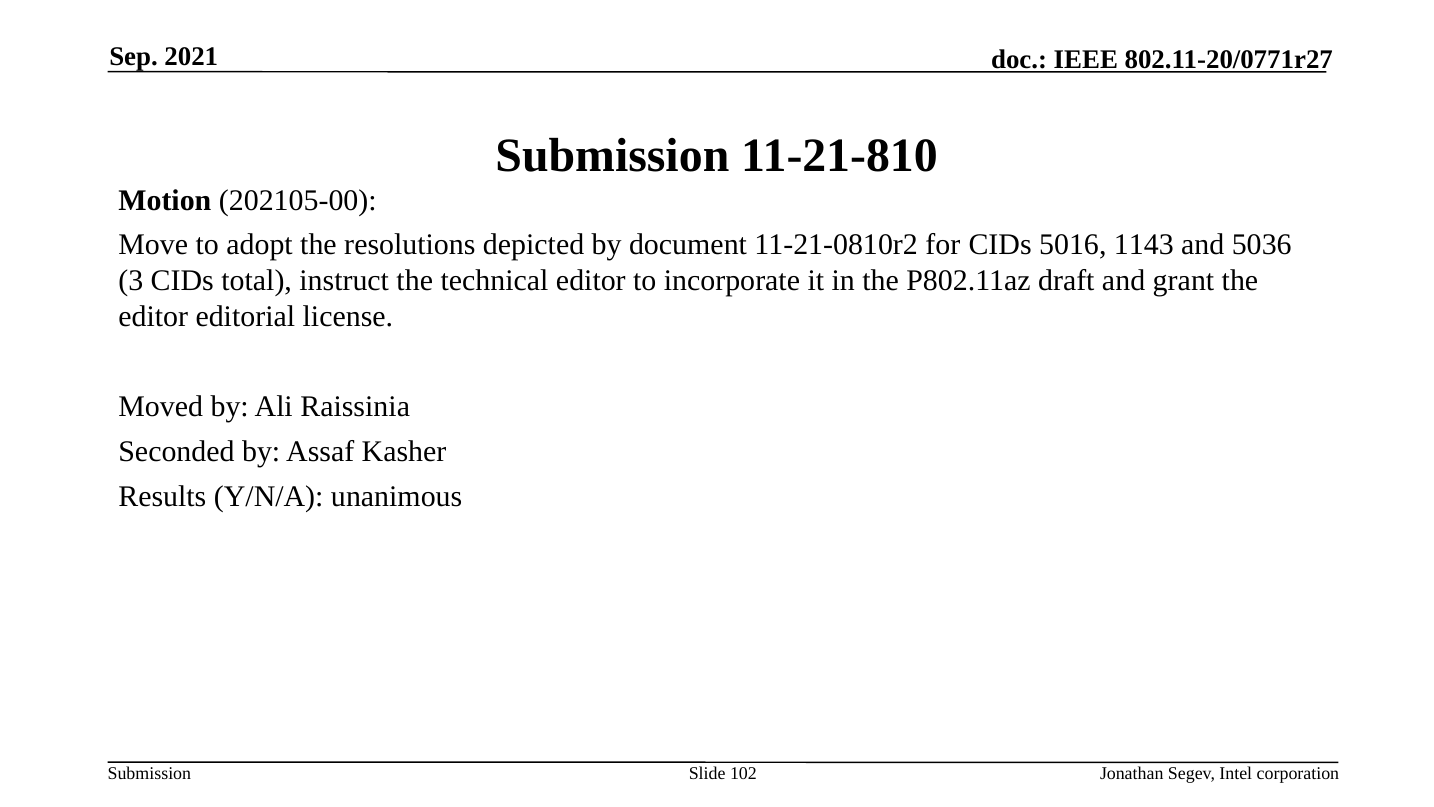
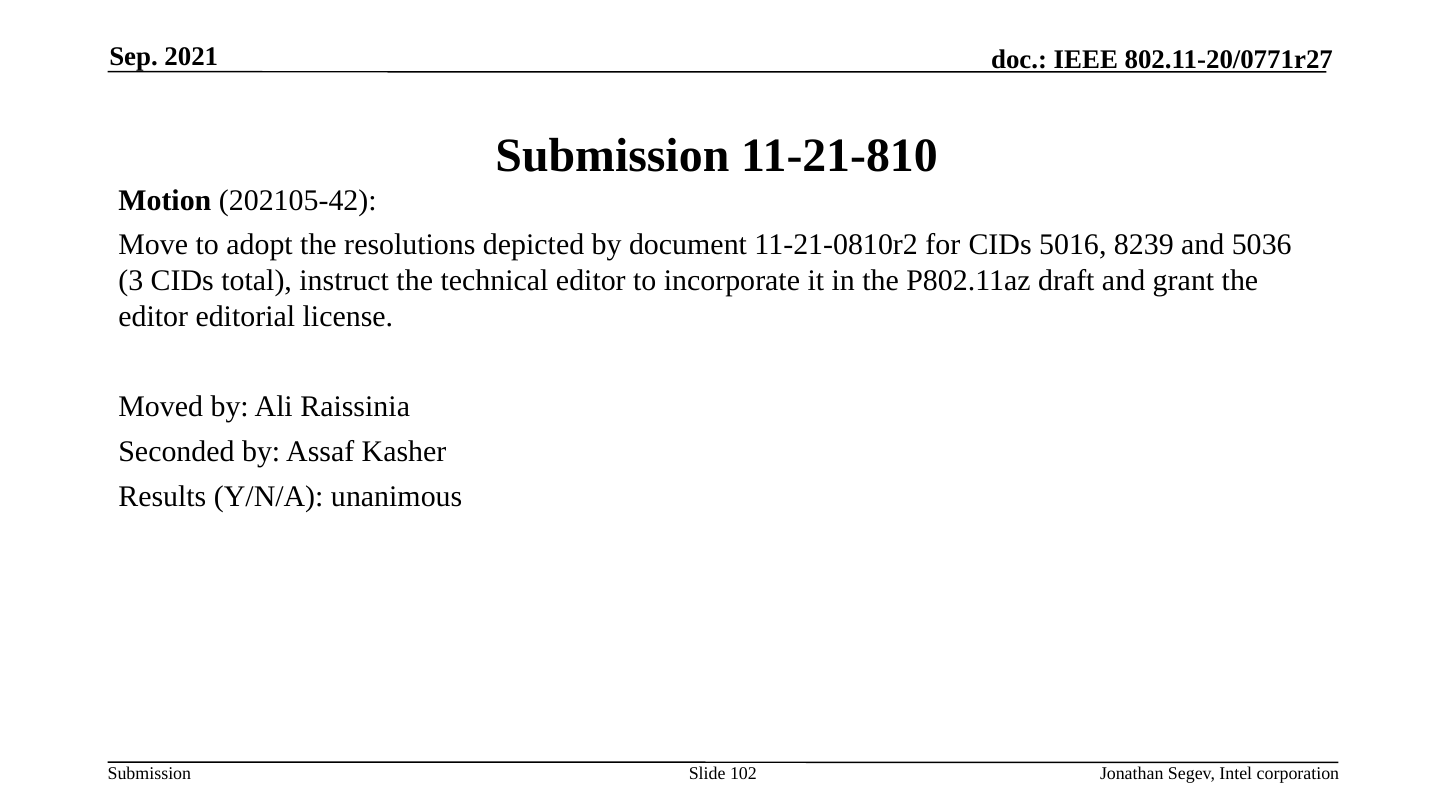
202105-00: 202105-00 -> 202105-42
1143: 1143 -> 8239
